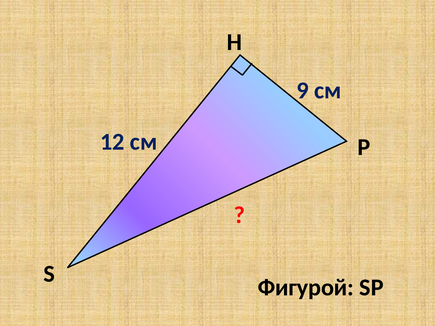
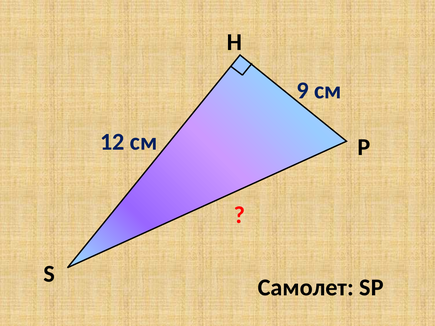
Фигурой: Фигурой -> Самолет
